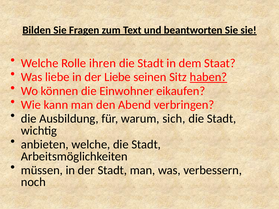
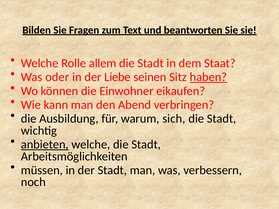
ihren: ihren -> allem
Was liebe: liebe -> oder
anbieten underline: none -> present
